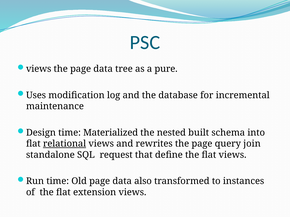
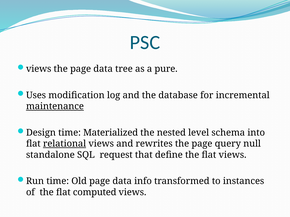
maintenance underline: none -> present
built: built -> level
join: join -> null
also: also -> info
extension: extension -> computed
